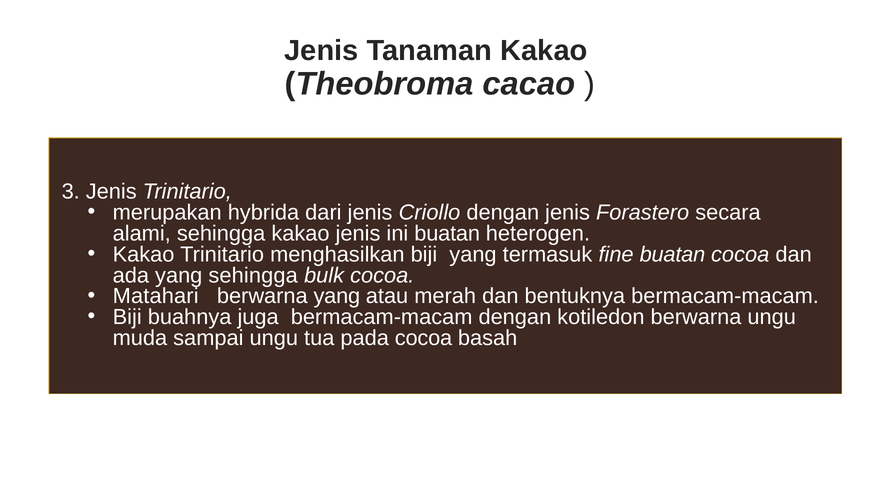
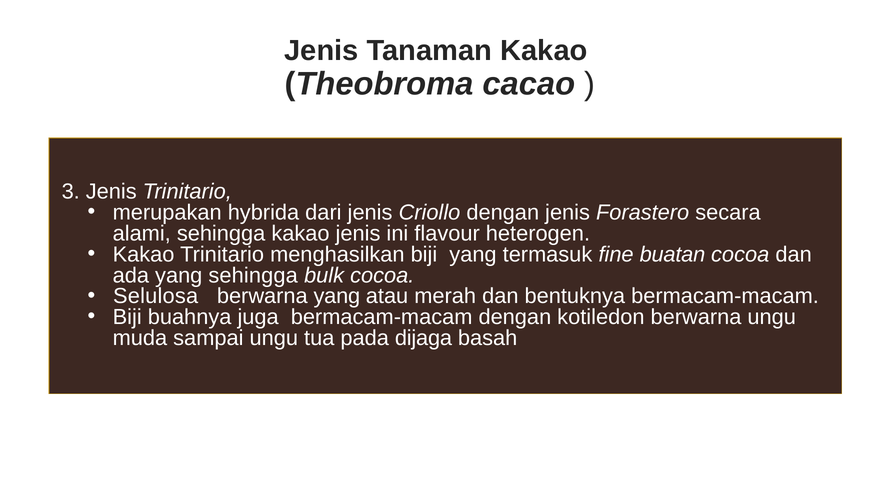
ini buatan: buatan -> flavour
Matahari: Matahari -> Selulosa
pada cocoa: cocoa -> dijaga
